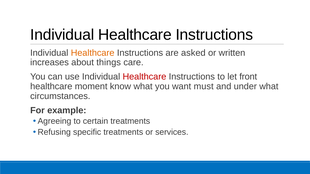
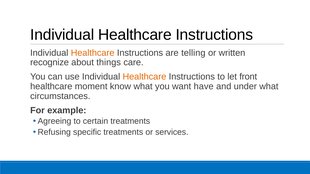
asked: asked -> telling
increases: increases -> recognize
Healthcare at (144, 77) colour: red -> orange
must: must -> have
